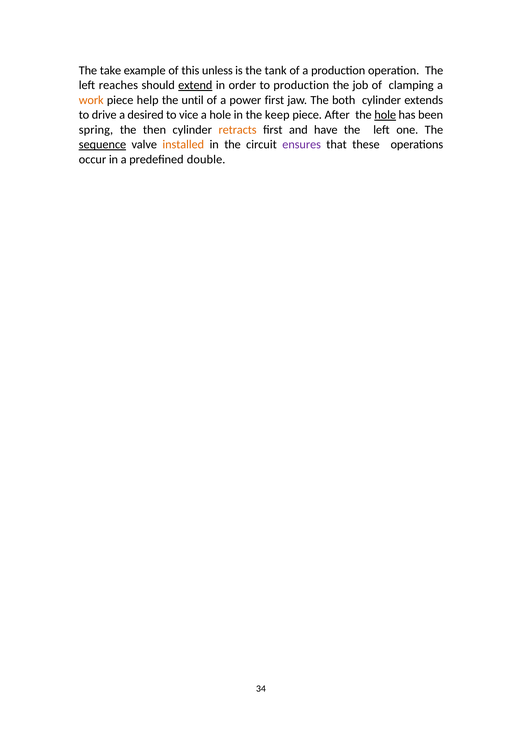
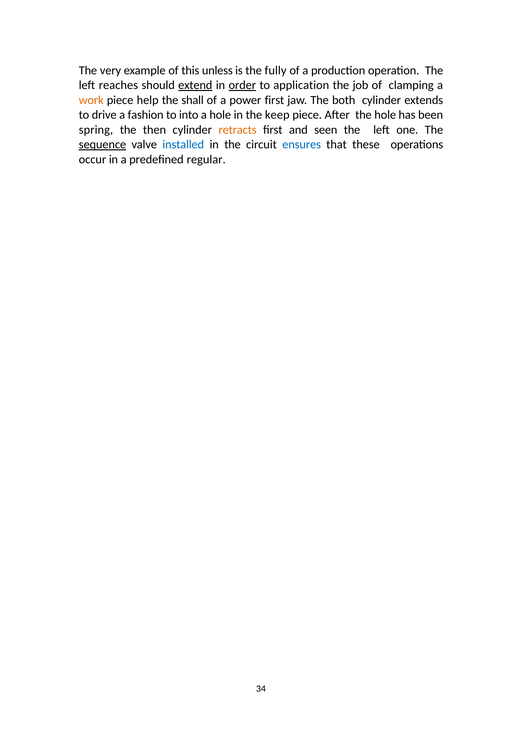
take: take -> very
tank: tank -> fully
order underline: none -> present
to production: production -> application
until: until -> shall
desired: desired -> fashion
vice: vice -> into
hole at (385, 115) underline: present -> none
have: have -> seen
installed colour: orange -> blue
ensures colour: purple -> blue
double: double -> regular
